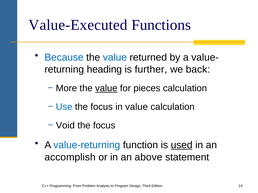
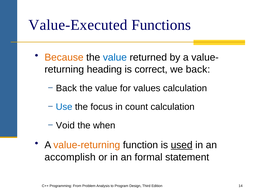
Because colour: blue -> orange
further: further -> correct
More at (66, 89): More -> Back
value at (106, 89) underline: present -> none
pieces: pieces -> values
in value: value -> count
focus at (104, 126): focus -> when
value-returning colour: blue -> orange
above: above -> formal
